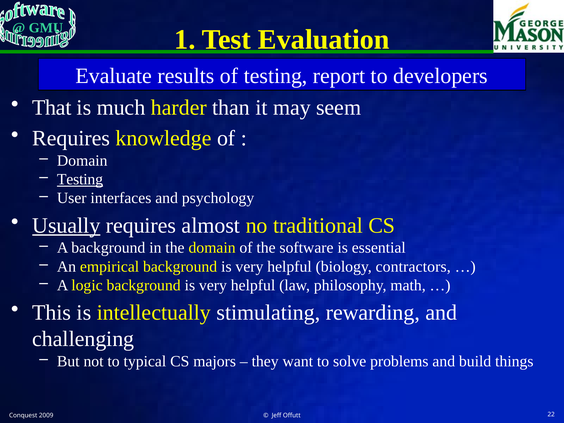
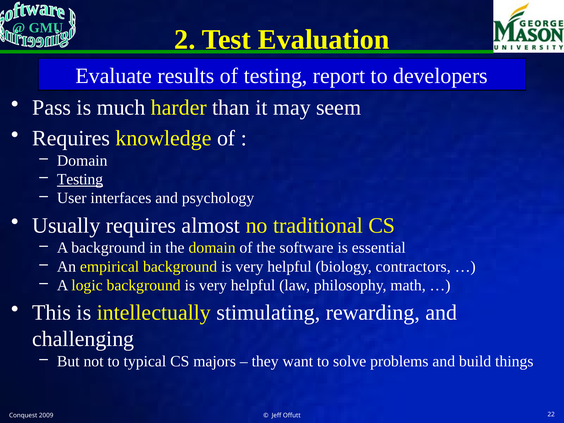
1: 1 -> 2
That: That -> Pass
Usually underline: present -> none
